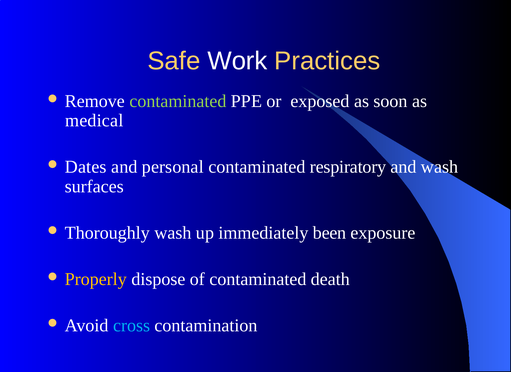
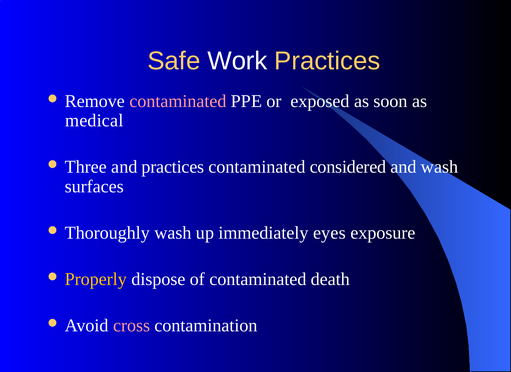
contaminated at (178, 101) colour: light green -> pink
Dates: Dates -> Three
and personal: personal -> practices
respiratory: respiratory -> considered
been: been -> eyes
cross colour: light blue -> pink
